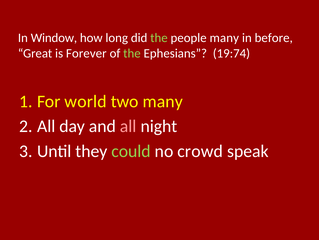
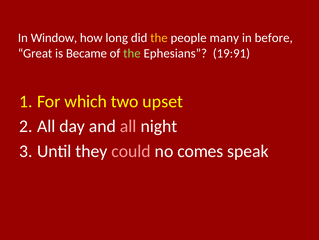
the at (159, 38) colour: light green -> yellow
Forever: Forever -> Became
19:74: 19:74 -> 19:91
world: world -> which
two many: many -> upset
could colour: light green -> pink
crowd: crowd -> comes
